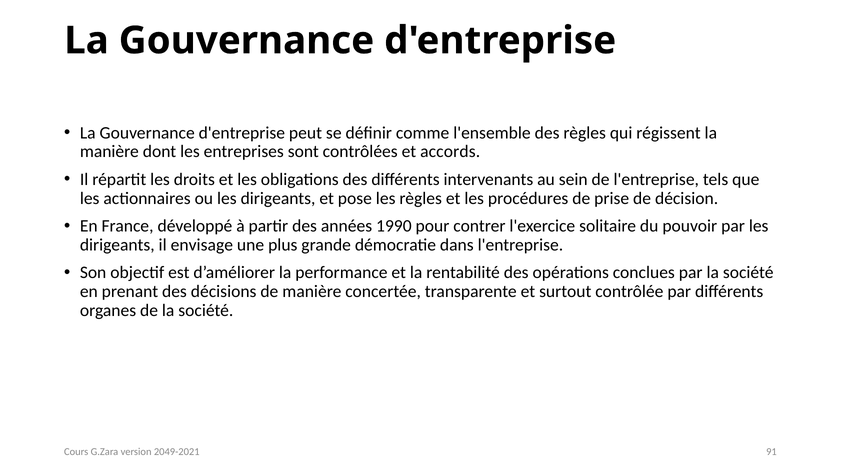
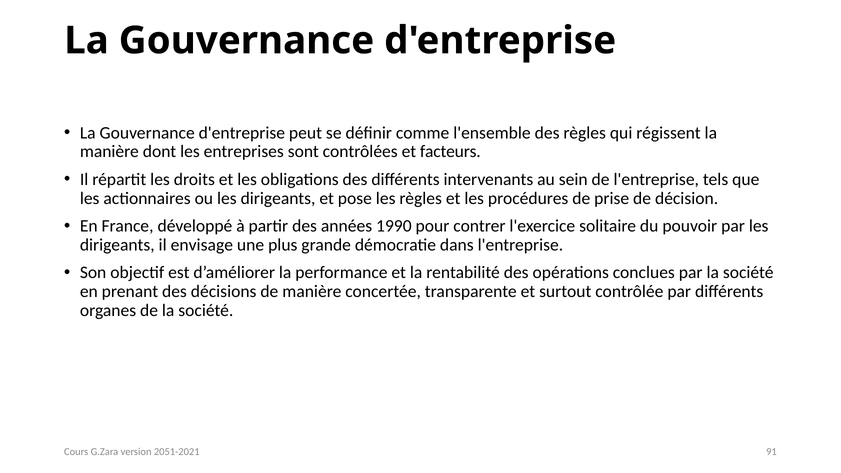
accords: accords -> facteurs
2049-2021: 2049-2021 -> 2051-2021
